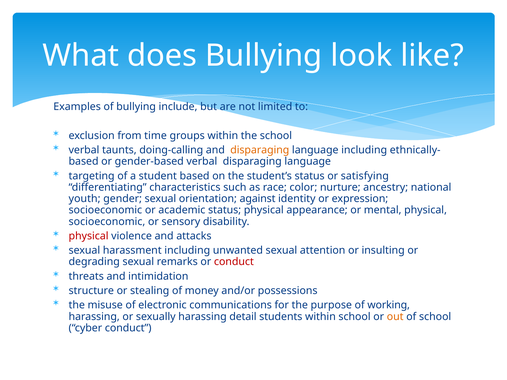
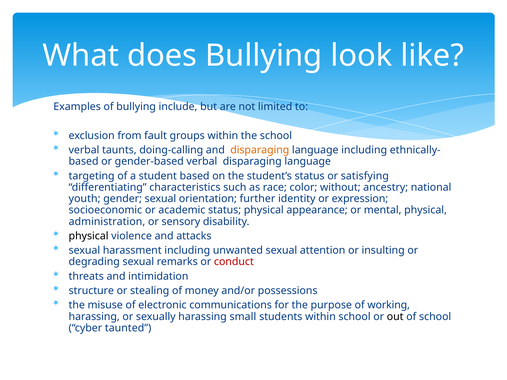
time: time -> fault
nurture: nurture -> without
against: against -> further
socioeconomic at (107, 222): socioeconomic -> administration
physical at (89, 236) colour: red -> black
detail: detail -> small
out colour: orange -> black
cyber conduct: conduct -> taunted
